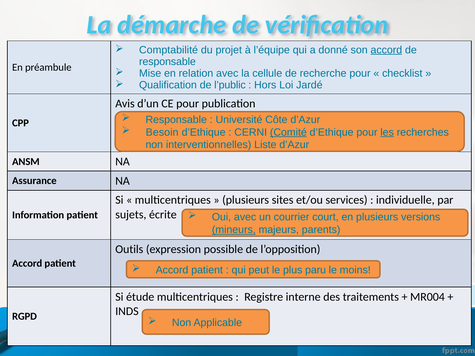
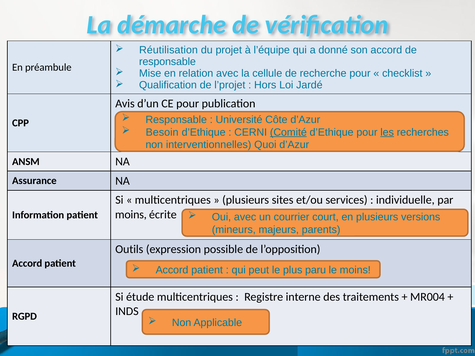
Comptabilité: Comptabilité -> Réutilisation
accord at (386, 50) underline: present -> none
l’public: l’public -> l’projet
Liste: Liste -> Quoi
sujets at (131, 215): sujets -> moins
mineurs underline: present -> none
